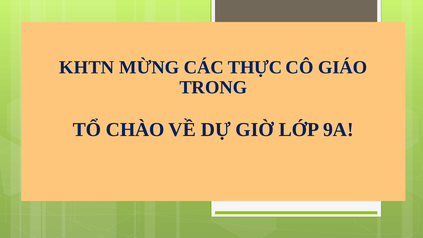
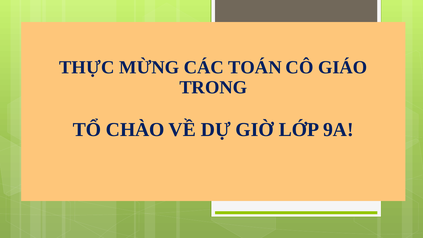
KHTN: KHTN -> THỰC
THỰC: THỰC -> TOÁN
